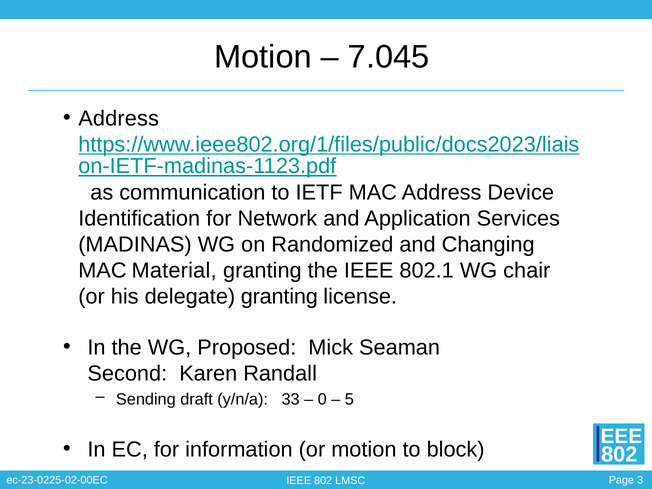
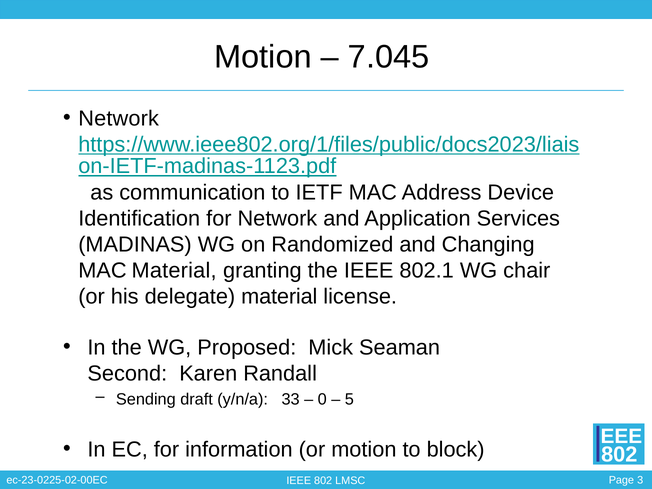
Address at (119, 118): Address -> Network
delegate granting: granting -> material
